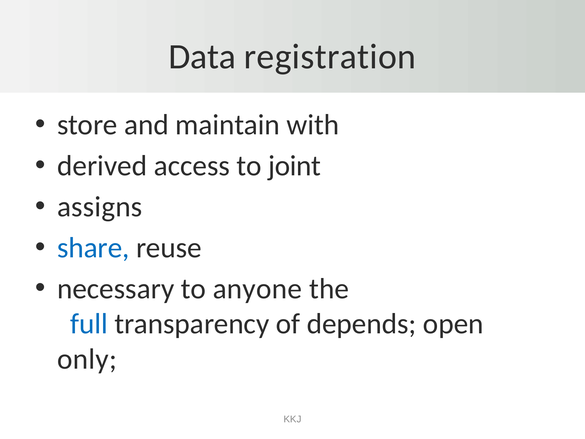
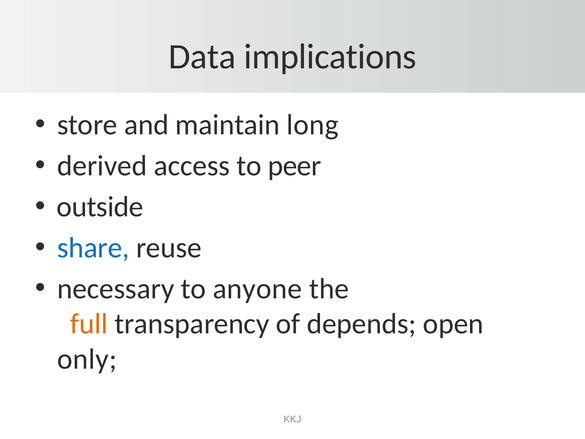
registration: registration -> implications
with: with -> long
joint: joint -> peer
assigns: assigns -> outside
full colour: blue -> orange
